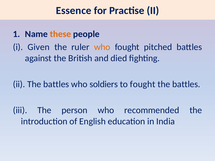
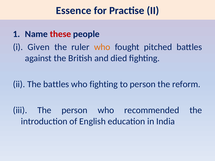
these colour: orange -> red
who soldiers: soldiers -> fighting
to fought: fought -> person
battles at (186, 84): battles -> reform
